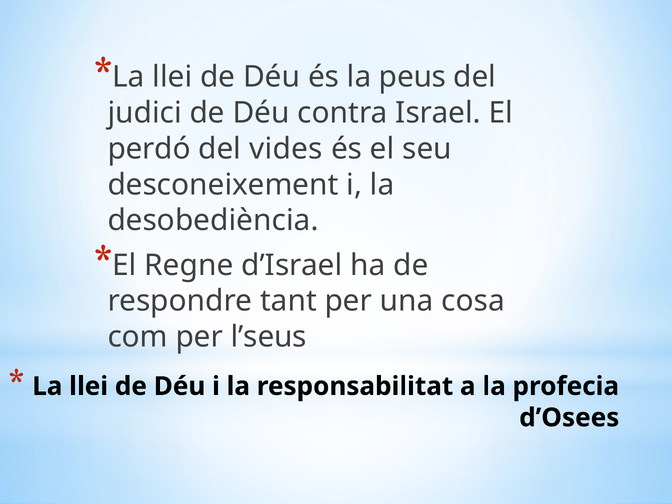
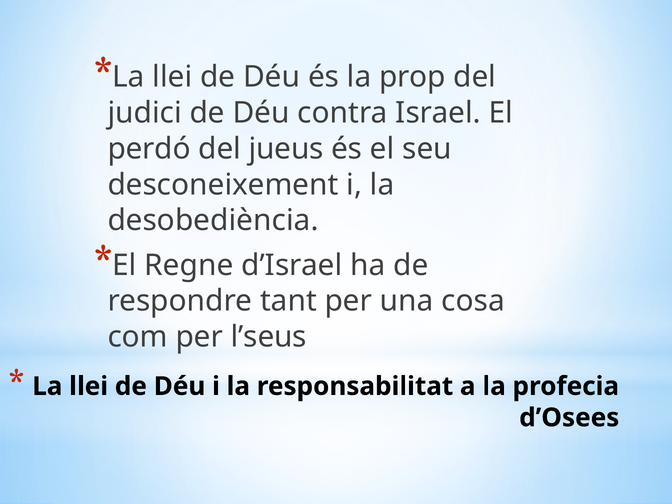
peus: peus -> prop
vides: vides -> jueus
